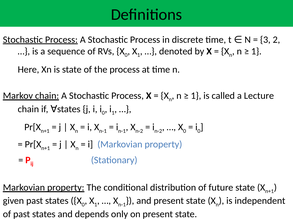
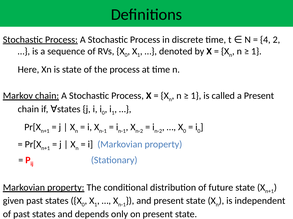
3: 3 -> 4
a Lecture: Lecture -> Present
